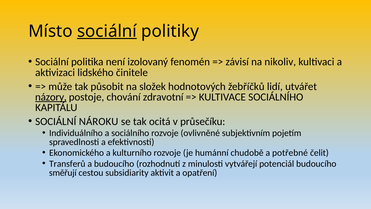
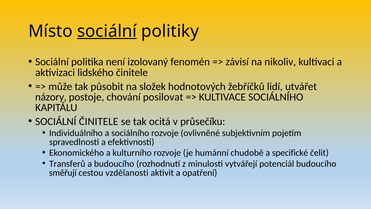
názory underline: present -> none
zdravotní: zdravotní -> posilovat
SOCIÁLNÍ NÁROKU: NÁROKU -> ČINITELE
potřebné: potřebné -> specifické
subsidiarity: subsidiarity -> vzdělanosti
